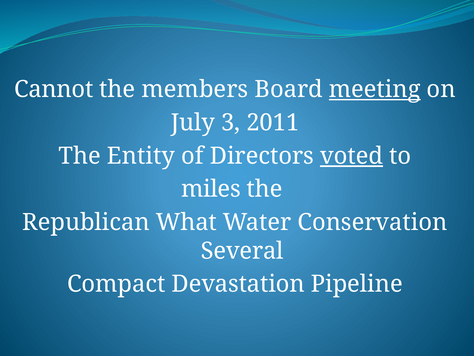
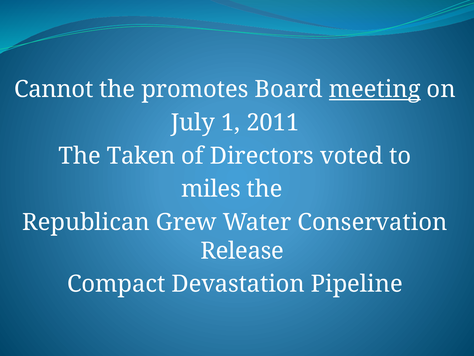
members: members -> promotes
3: 3 -> 1
Entity: Entity -> Taken
voted underline: present -> none
What: What -> Grew
Several: Several -> Release
